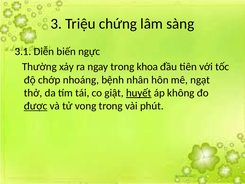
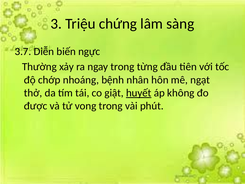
3.1: 3.1 -> 3.7
khoa: khoa -> từng
được underline: present -> none
